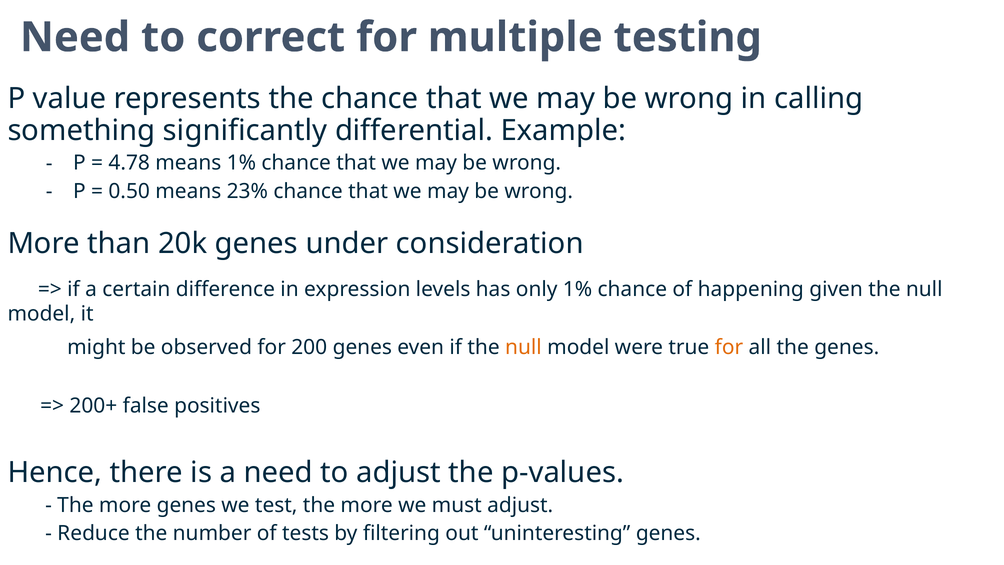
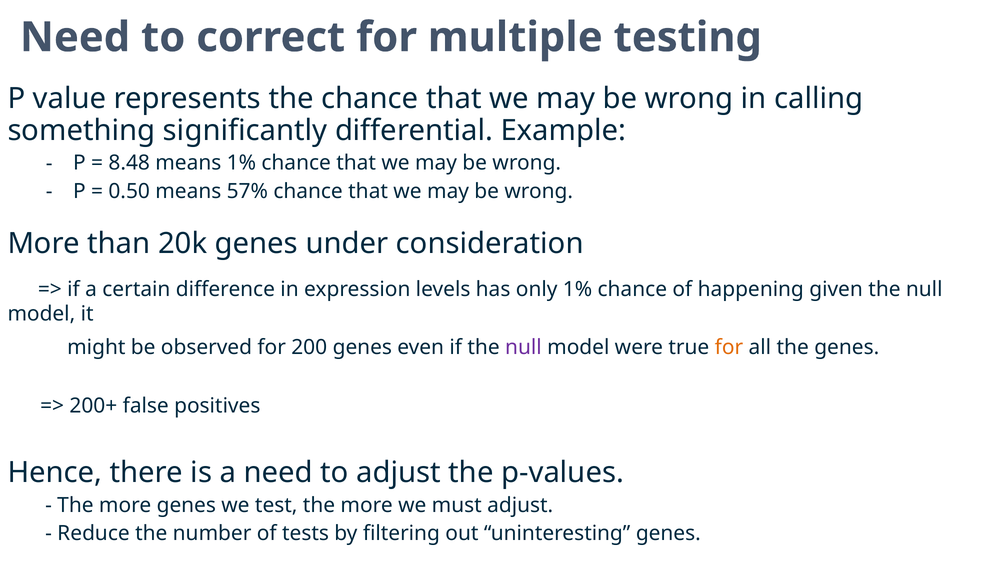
4.78: 4.78 -> 8.48
23%: 23% -> 57%
null at (523, 347) colour: orange -> purple
